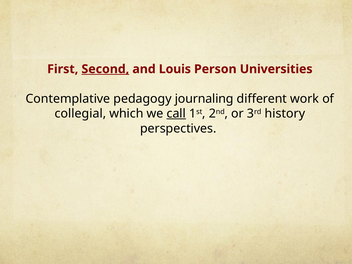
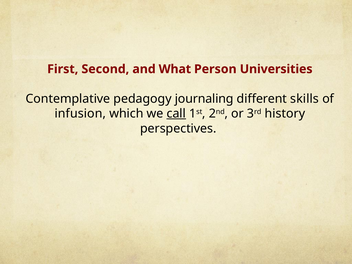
Second underline: present -> none
Louis: Louis -> What
work: work -> skills
collegial: collegial -> infusion
